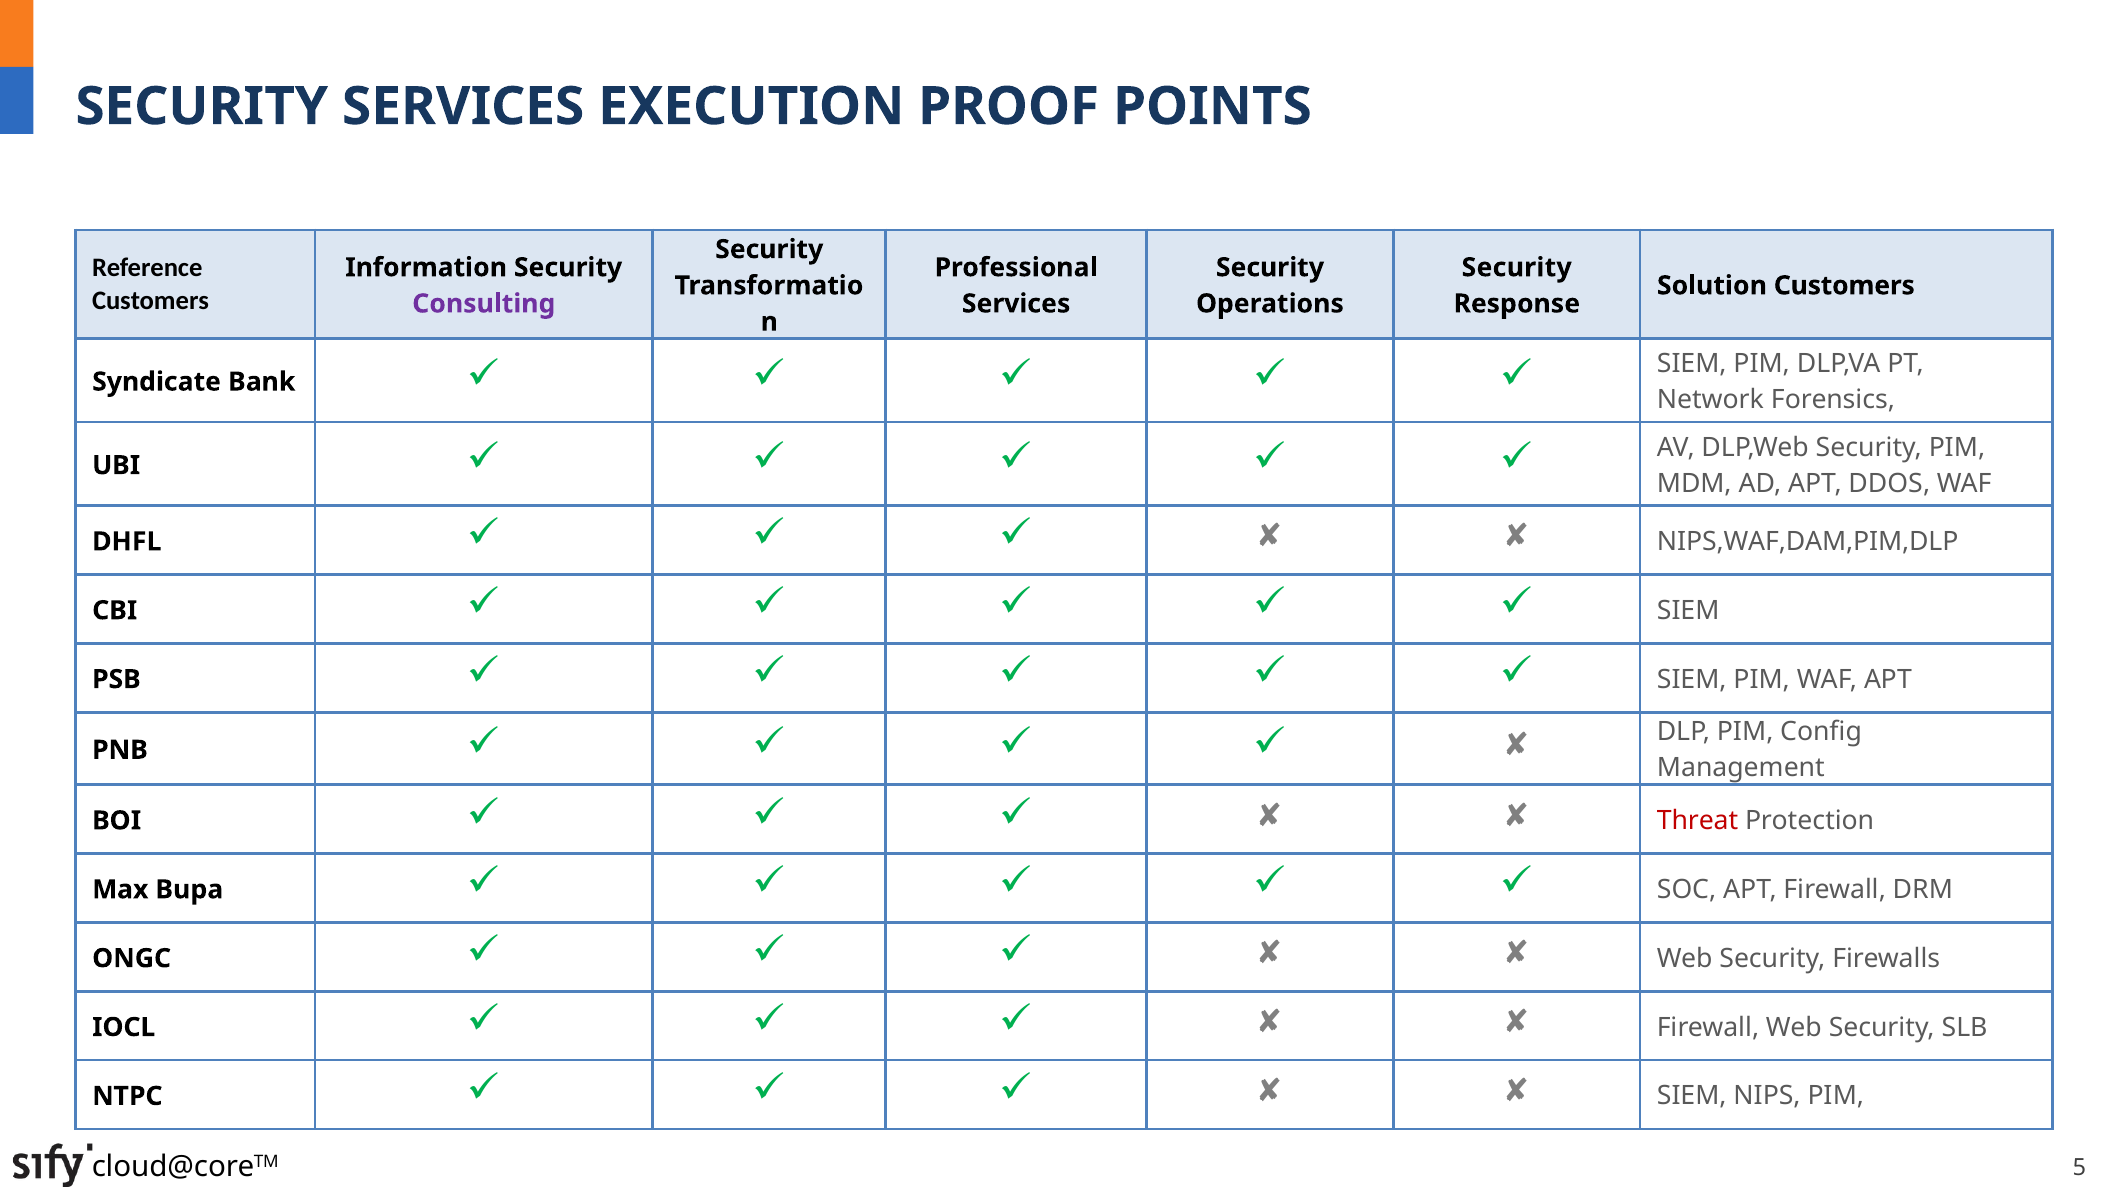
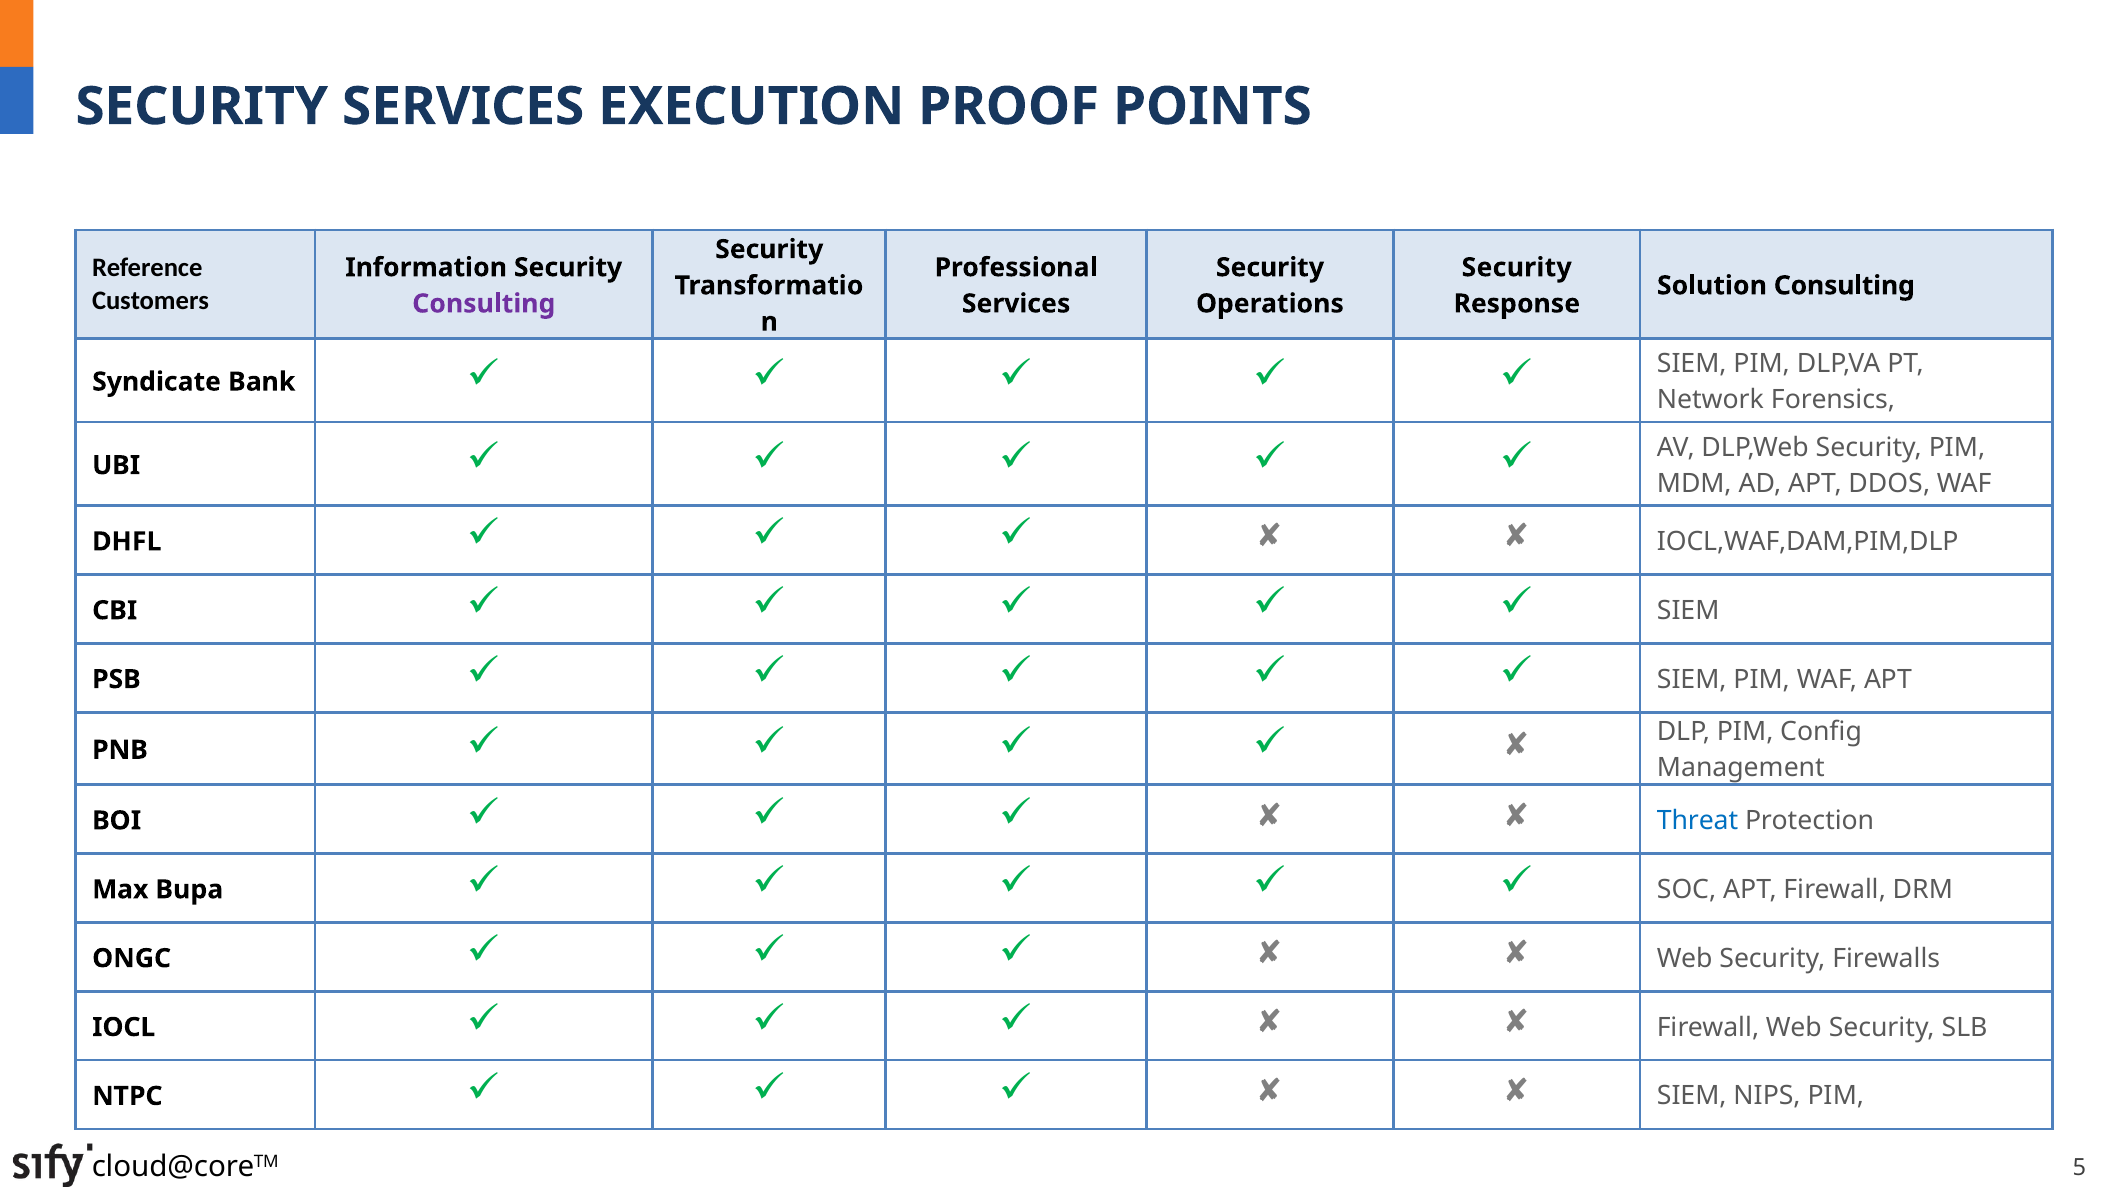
Solution Customers: Customers -> Consulting
NIPS,WAF,DAM,PIM,DLP: NIPS,WAF,DAM,PIM,DLP -> IOCL,WAF,DAM,PIM,DLP
Threat colour: red -> blue
